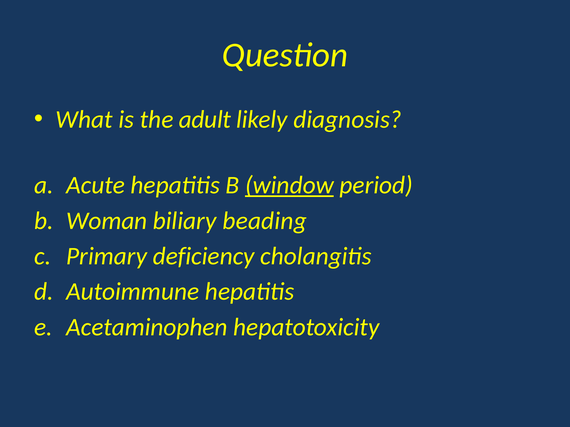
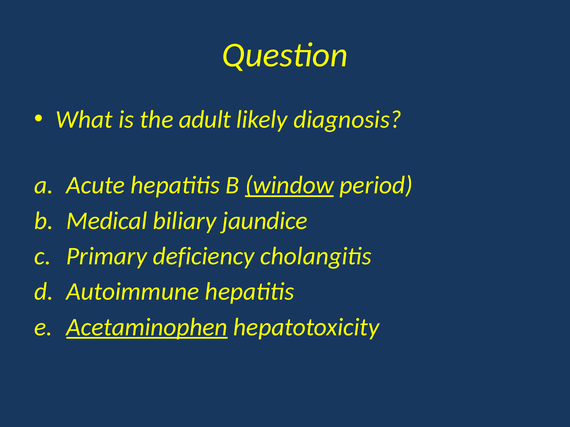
Woman: Woman -> Medical
beading: beading -> jaundice
Acetaminophen underline: none -> present
